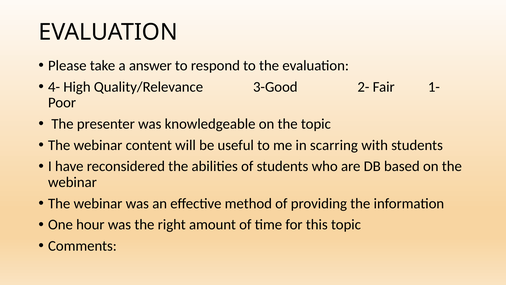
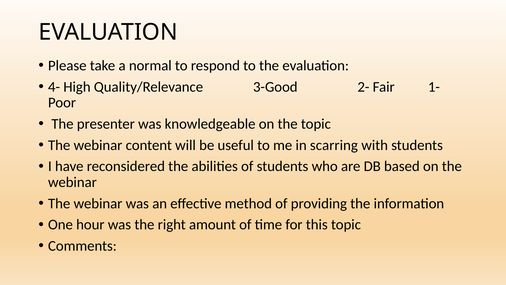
answer: answer -> normal
